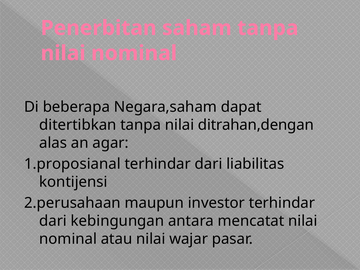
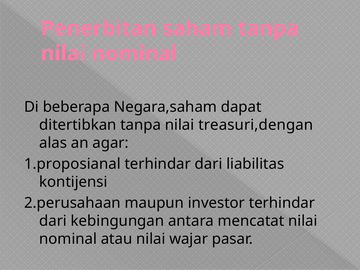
ditrahan,dengan: ditrahan,dengan -> treasuri,dengan
